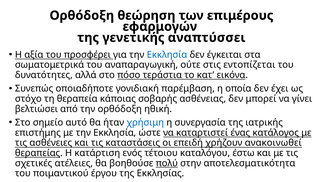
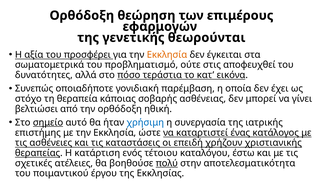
αναπτύσσει: αναπτύσσει -> θεωρούνται
Εκκλησία at (167, 55) colour: blue -> orange
αναπαραγωγική: αναπαραγωγική -> προβληματισμό
εντοπίζεται: εντοπίζεται -> αποφευχθεί
σημείο underline: none -> present
ανακοινωθεί: ανακοινωθεί -> χριστιανικής
